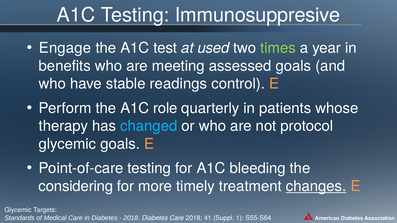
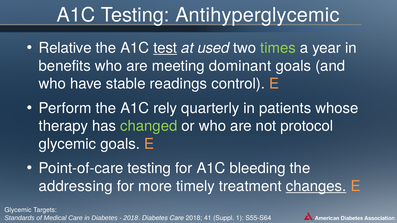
Immunosuppresive: Immunosuppresive -> Antihyperglycemic
Engage: Engage -> Relative
test underline: none -> present
assessed: assessed -> dominant
role: role -> rely
changed colour: light blue -> light green
considering: considering -> addressing
